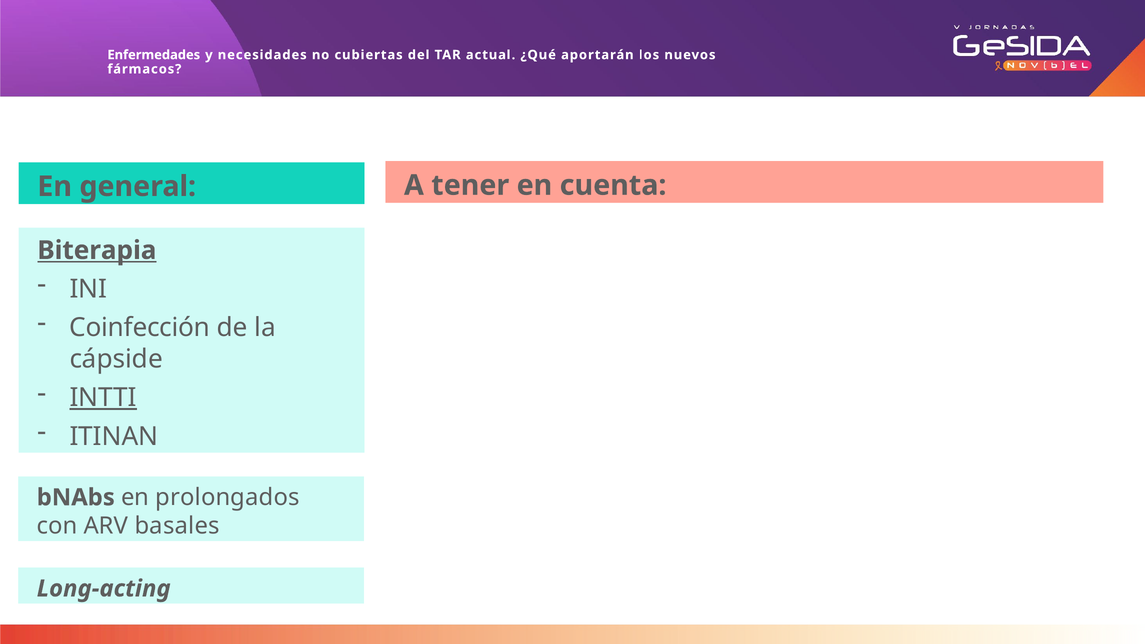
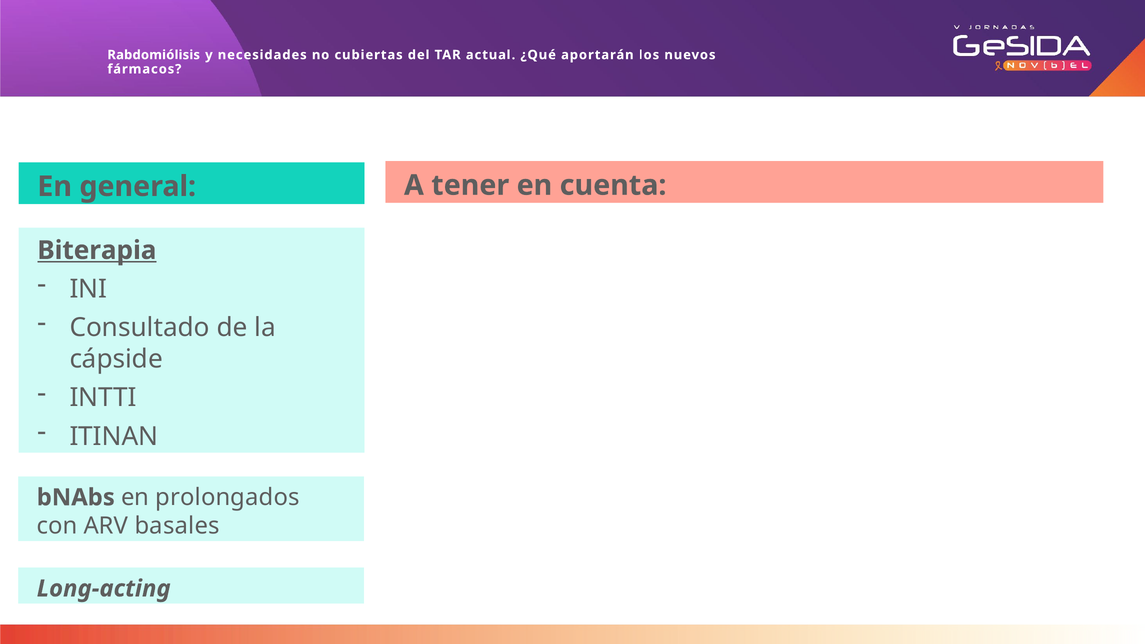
Enfermedades: Enfermedades -> Rabdomiólisis
Coinfección: Coinfección -> Consultado
INTTI underline: present -> none
